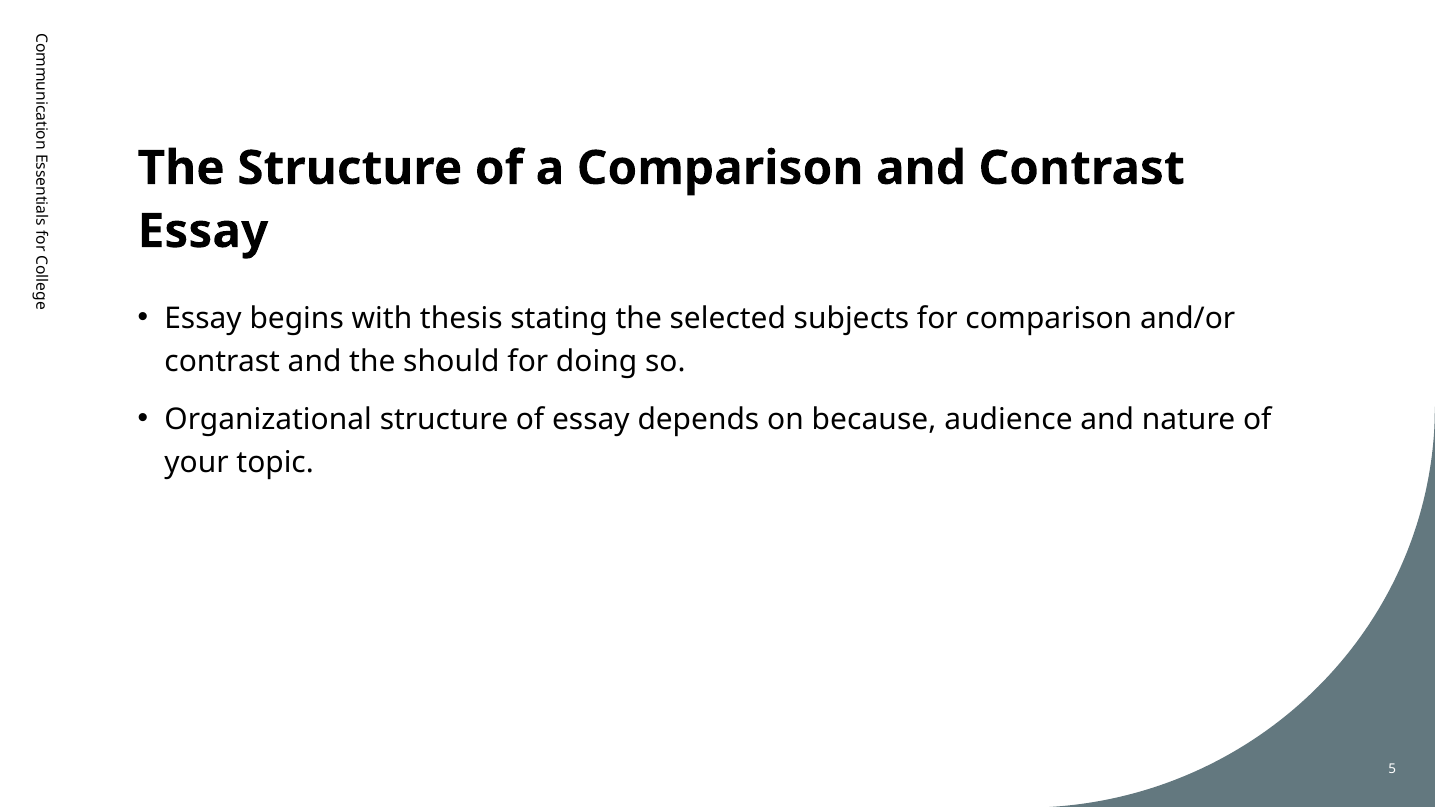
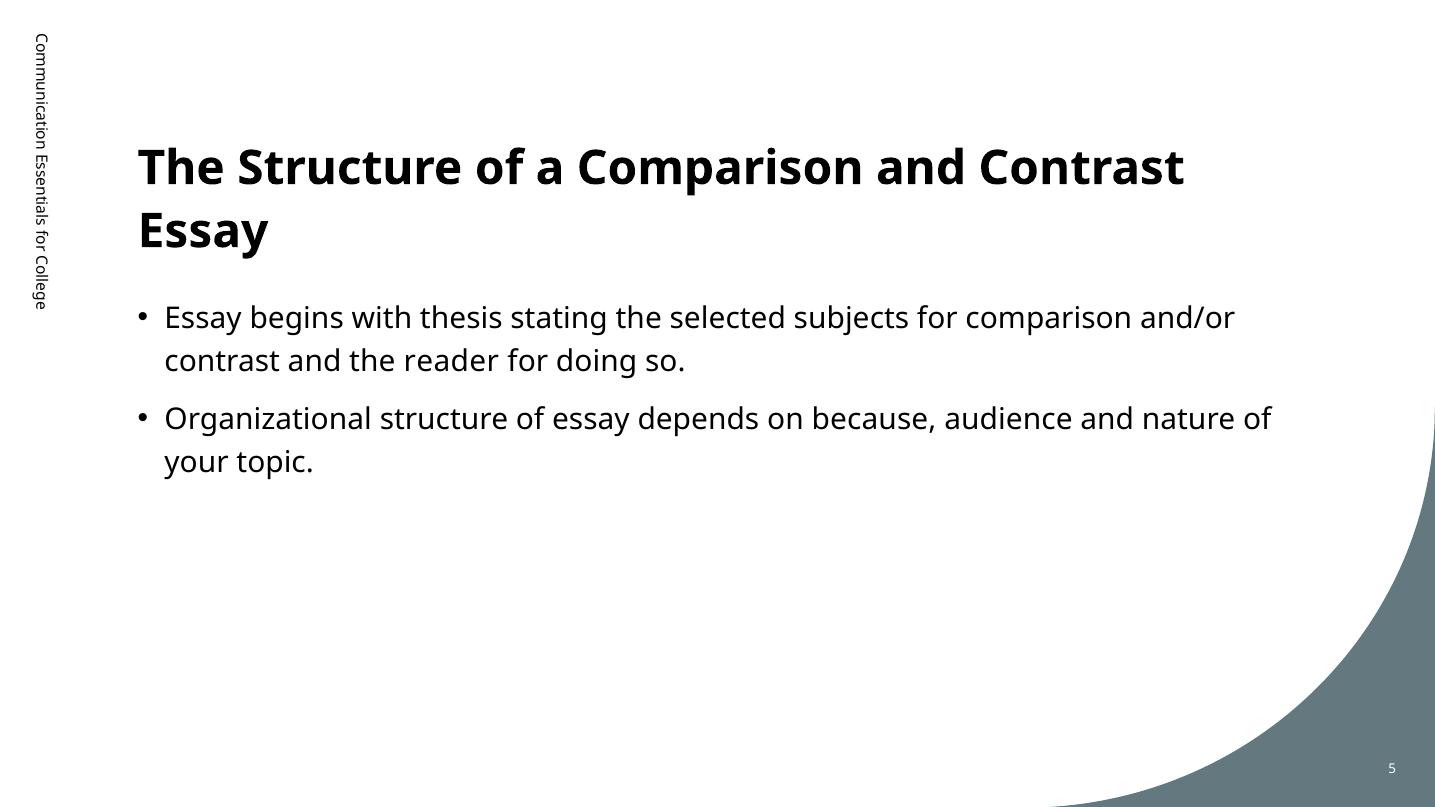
should: should -> reader
